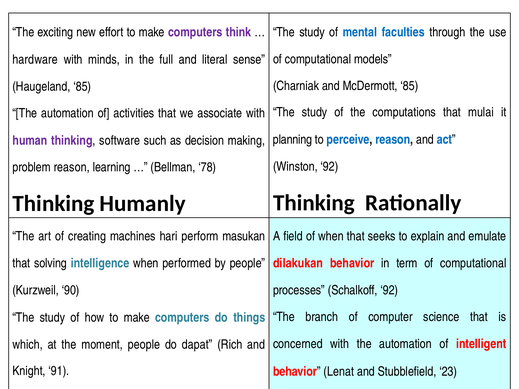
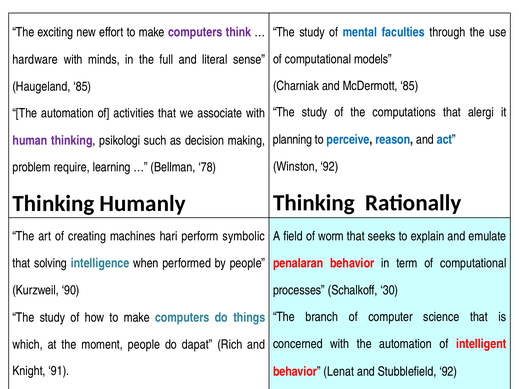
mulai: mulai -> alergi
software: software -> psikologi
problem reason: reason -> require
masukan: masukan -> symbolic
of when: when -> worm
dilakukan: dilakukan -> penalaran
Schalkoff 92: 92 -> 30
Stubblefield 23: 23 -> 92
